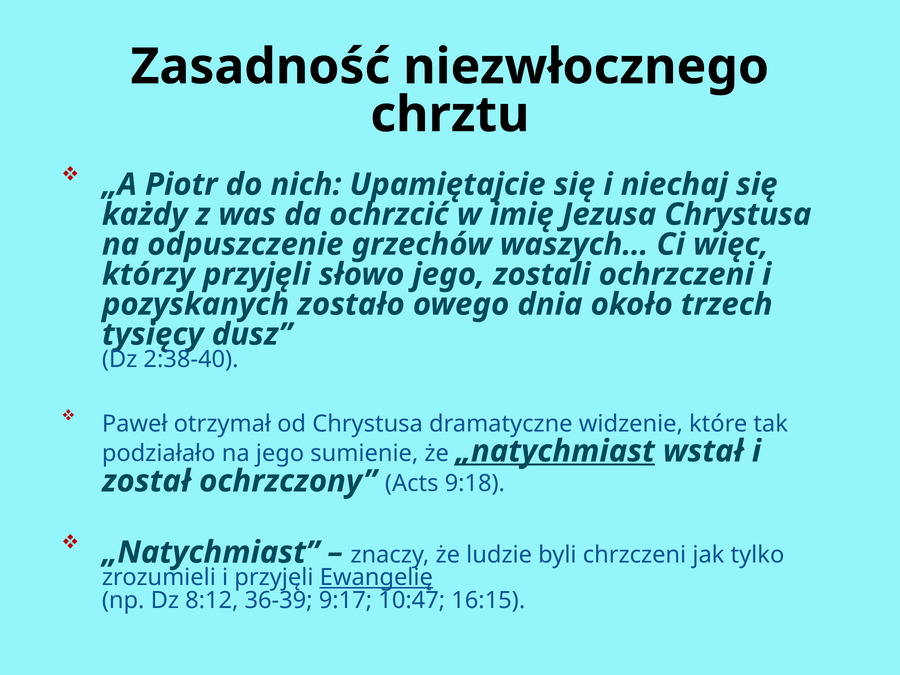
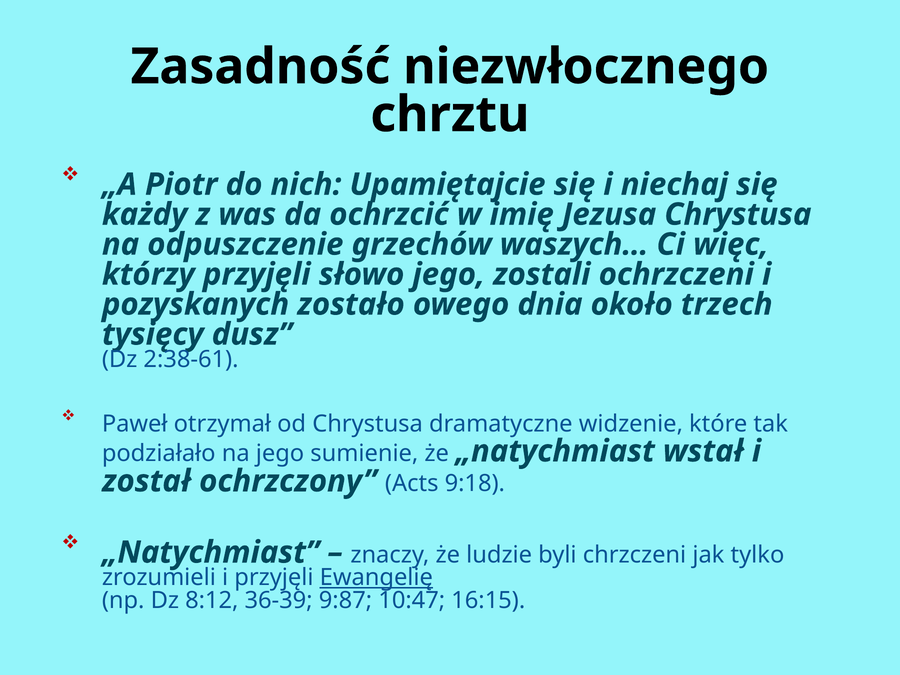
2:38-40: 2:38-40 -> 2:38-61
„natychmiast at (555, 451) underline: present -> none
9:17: 9:17 -> 9:87
